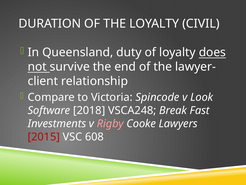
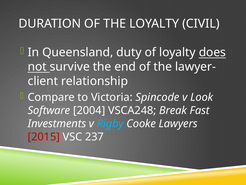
2018: 2018 -> 2004
Rigby colour: pink -> light blue
608: 608 -> 237
